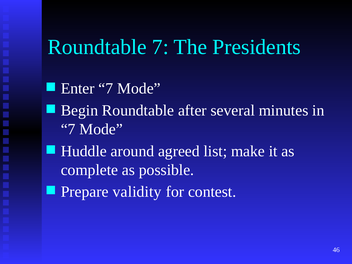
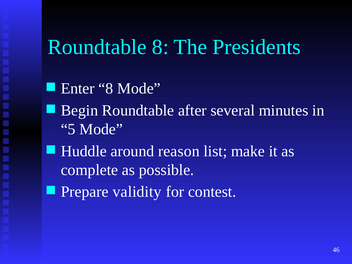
Roundtable 7: 7 -> 8
Enter 7: 7 -> 8
7 at (68, 129): 7 -> 5
agreed: agreed -> reason
